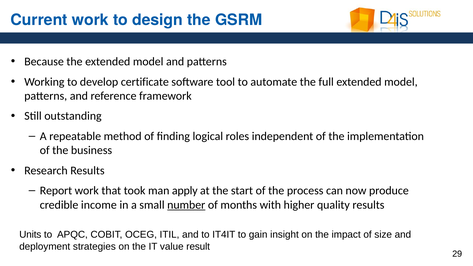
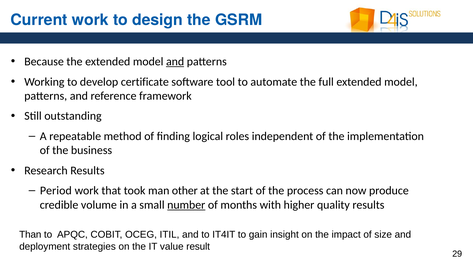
and at (175, 62) underline: none -> present
Report: Report -> Period
apply: apply -> other
income: income -> volume
Units: Units -> Than
